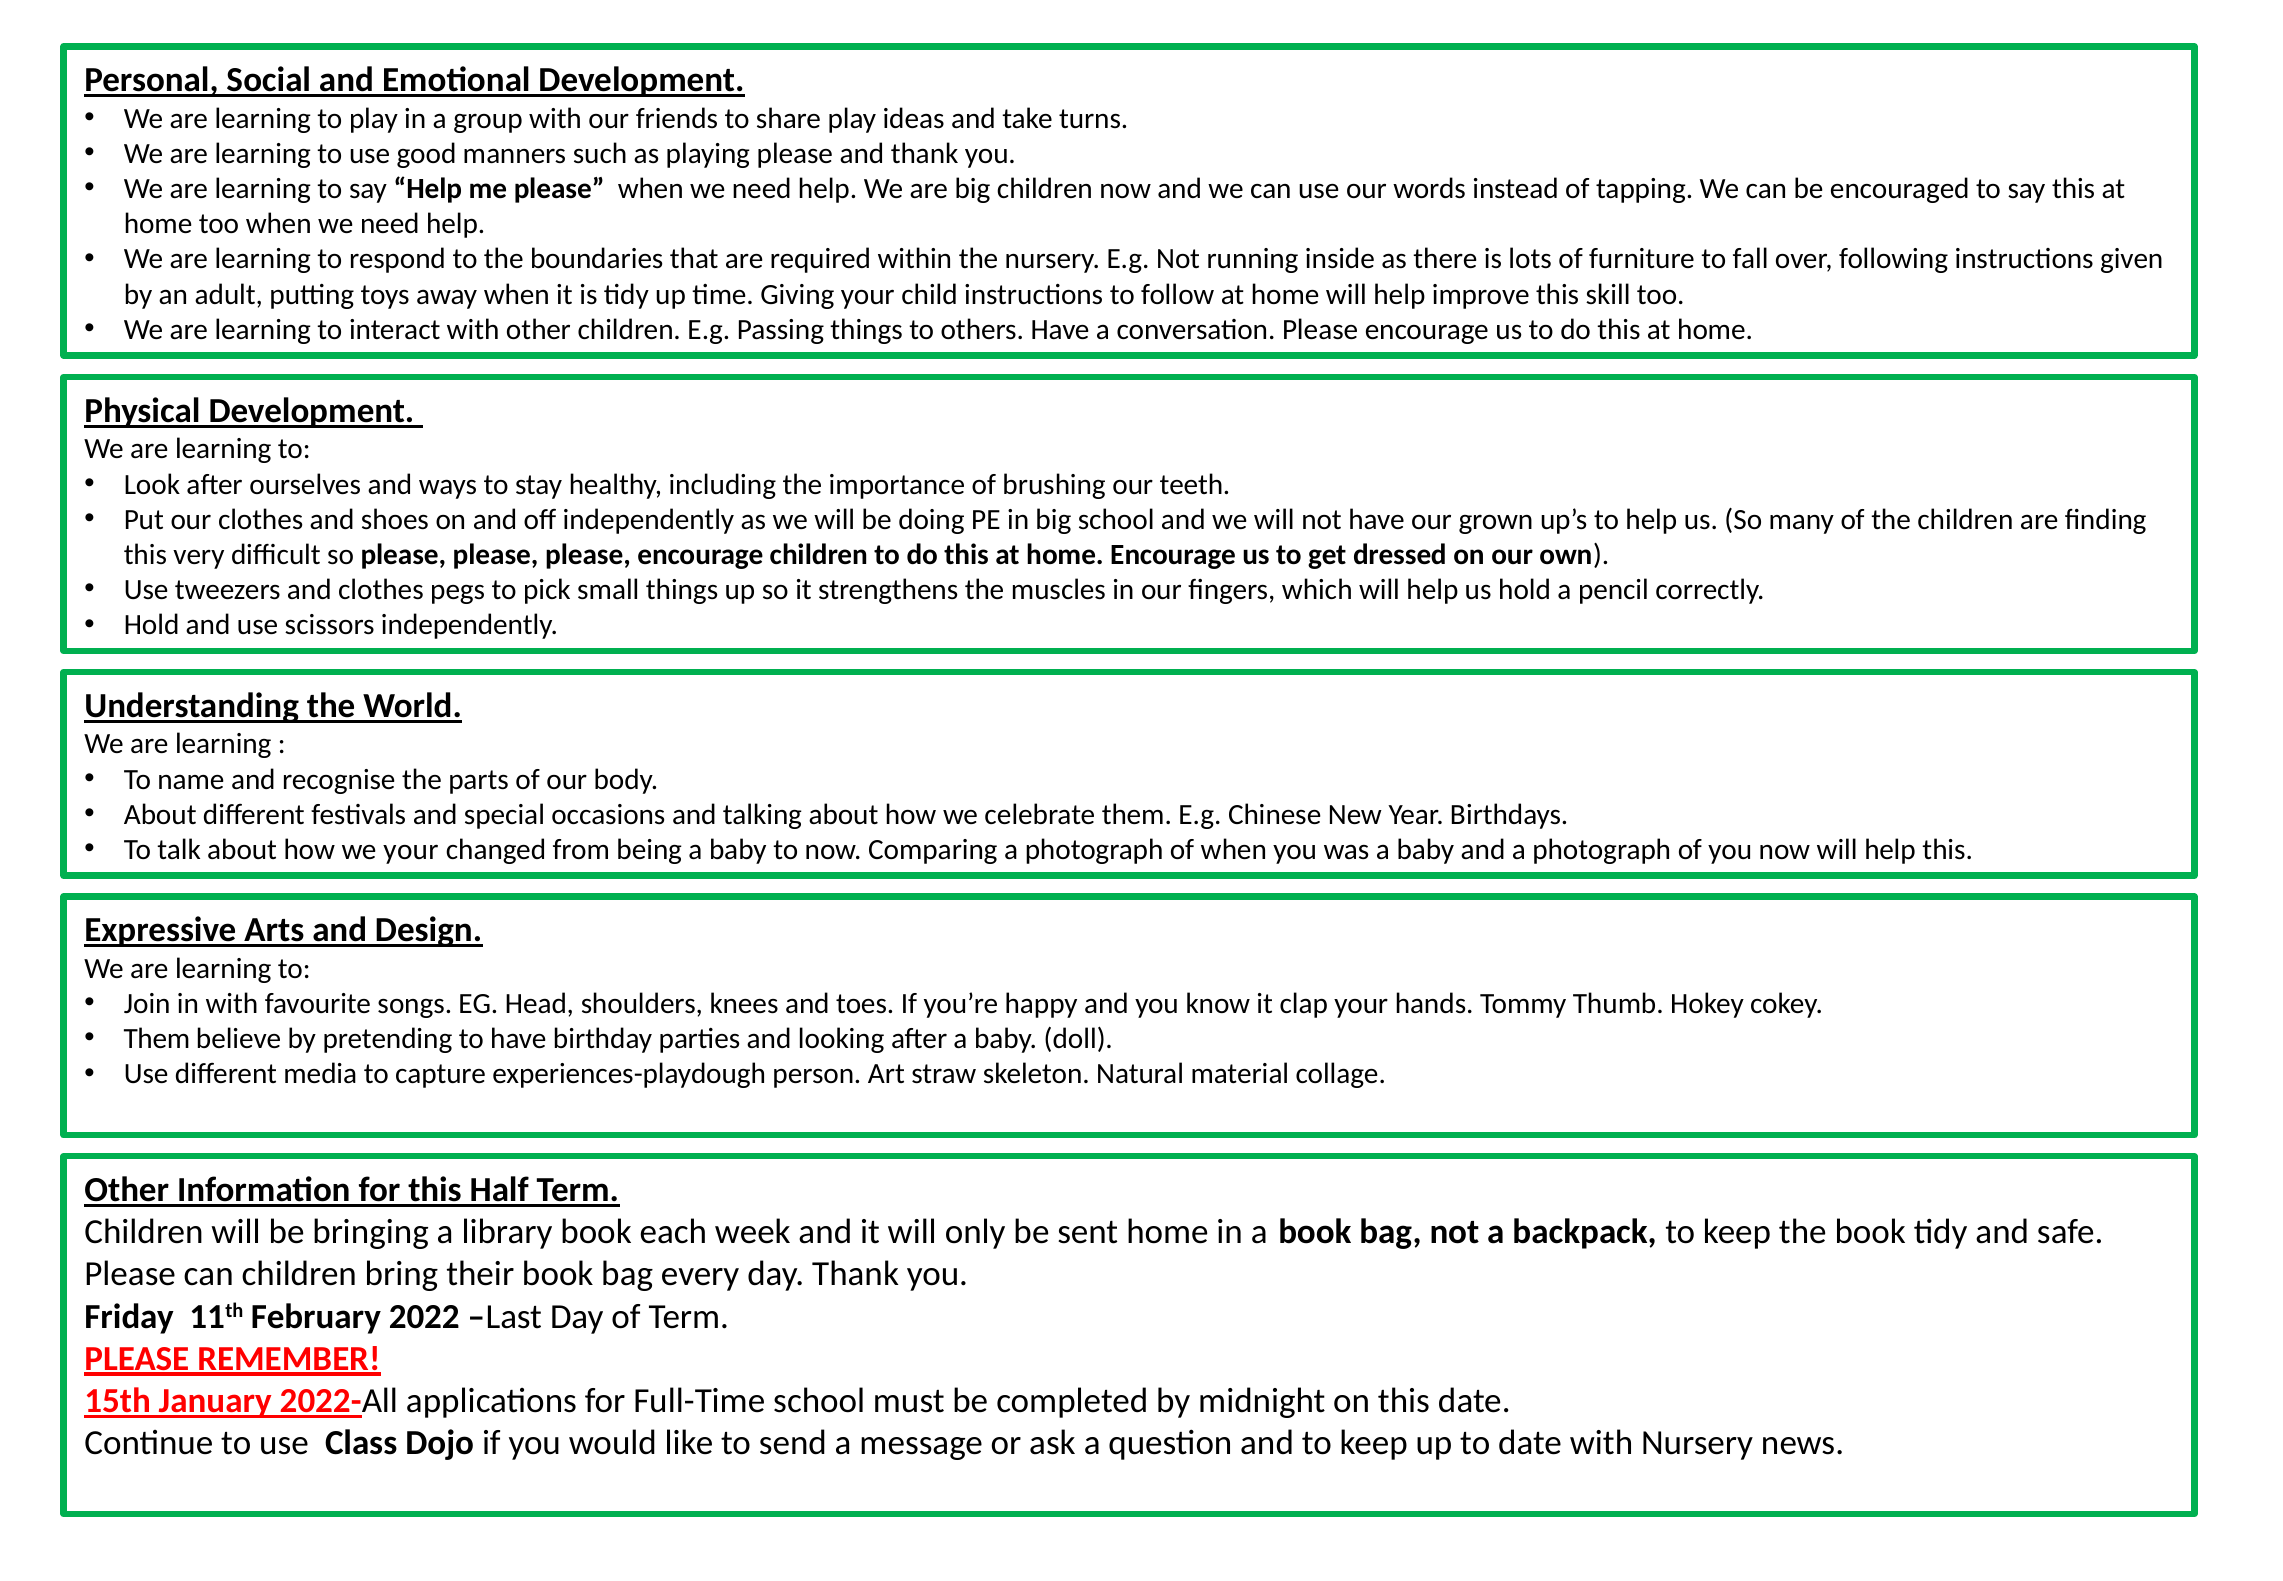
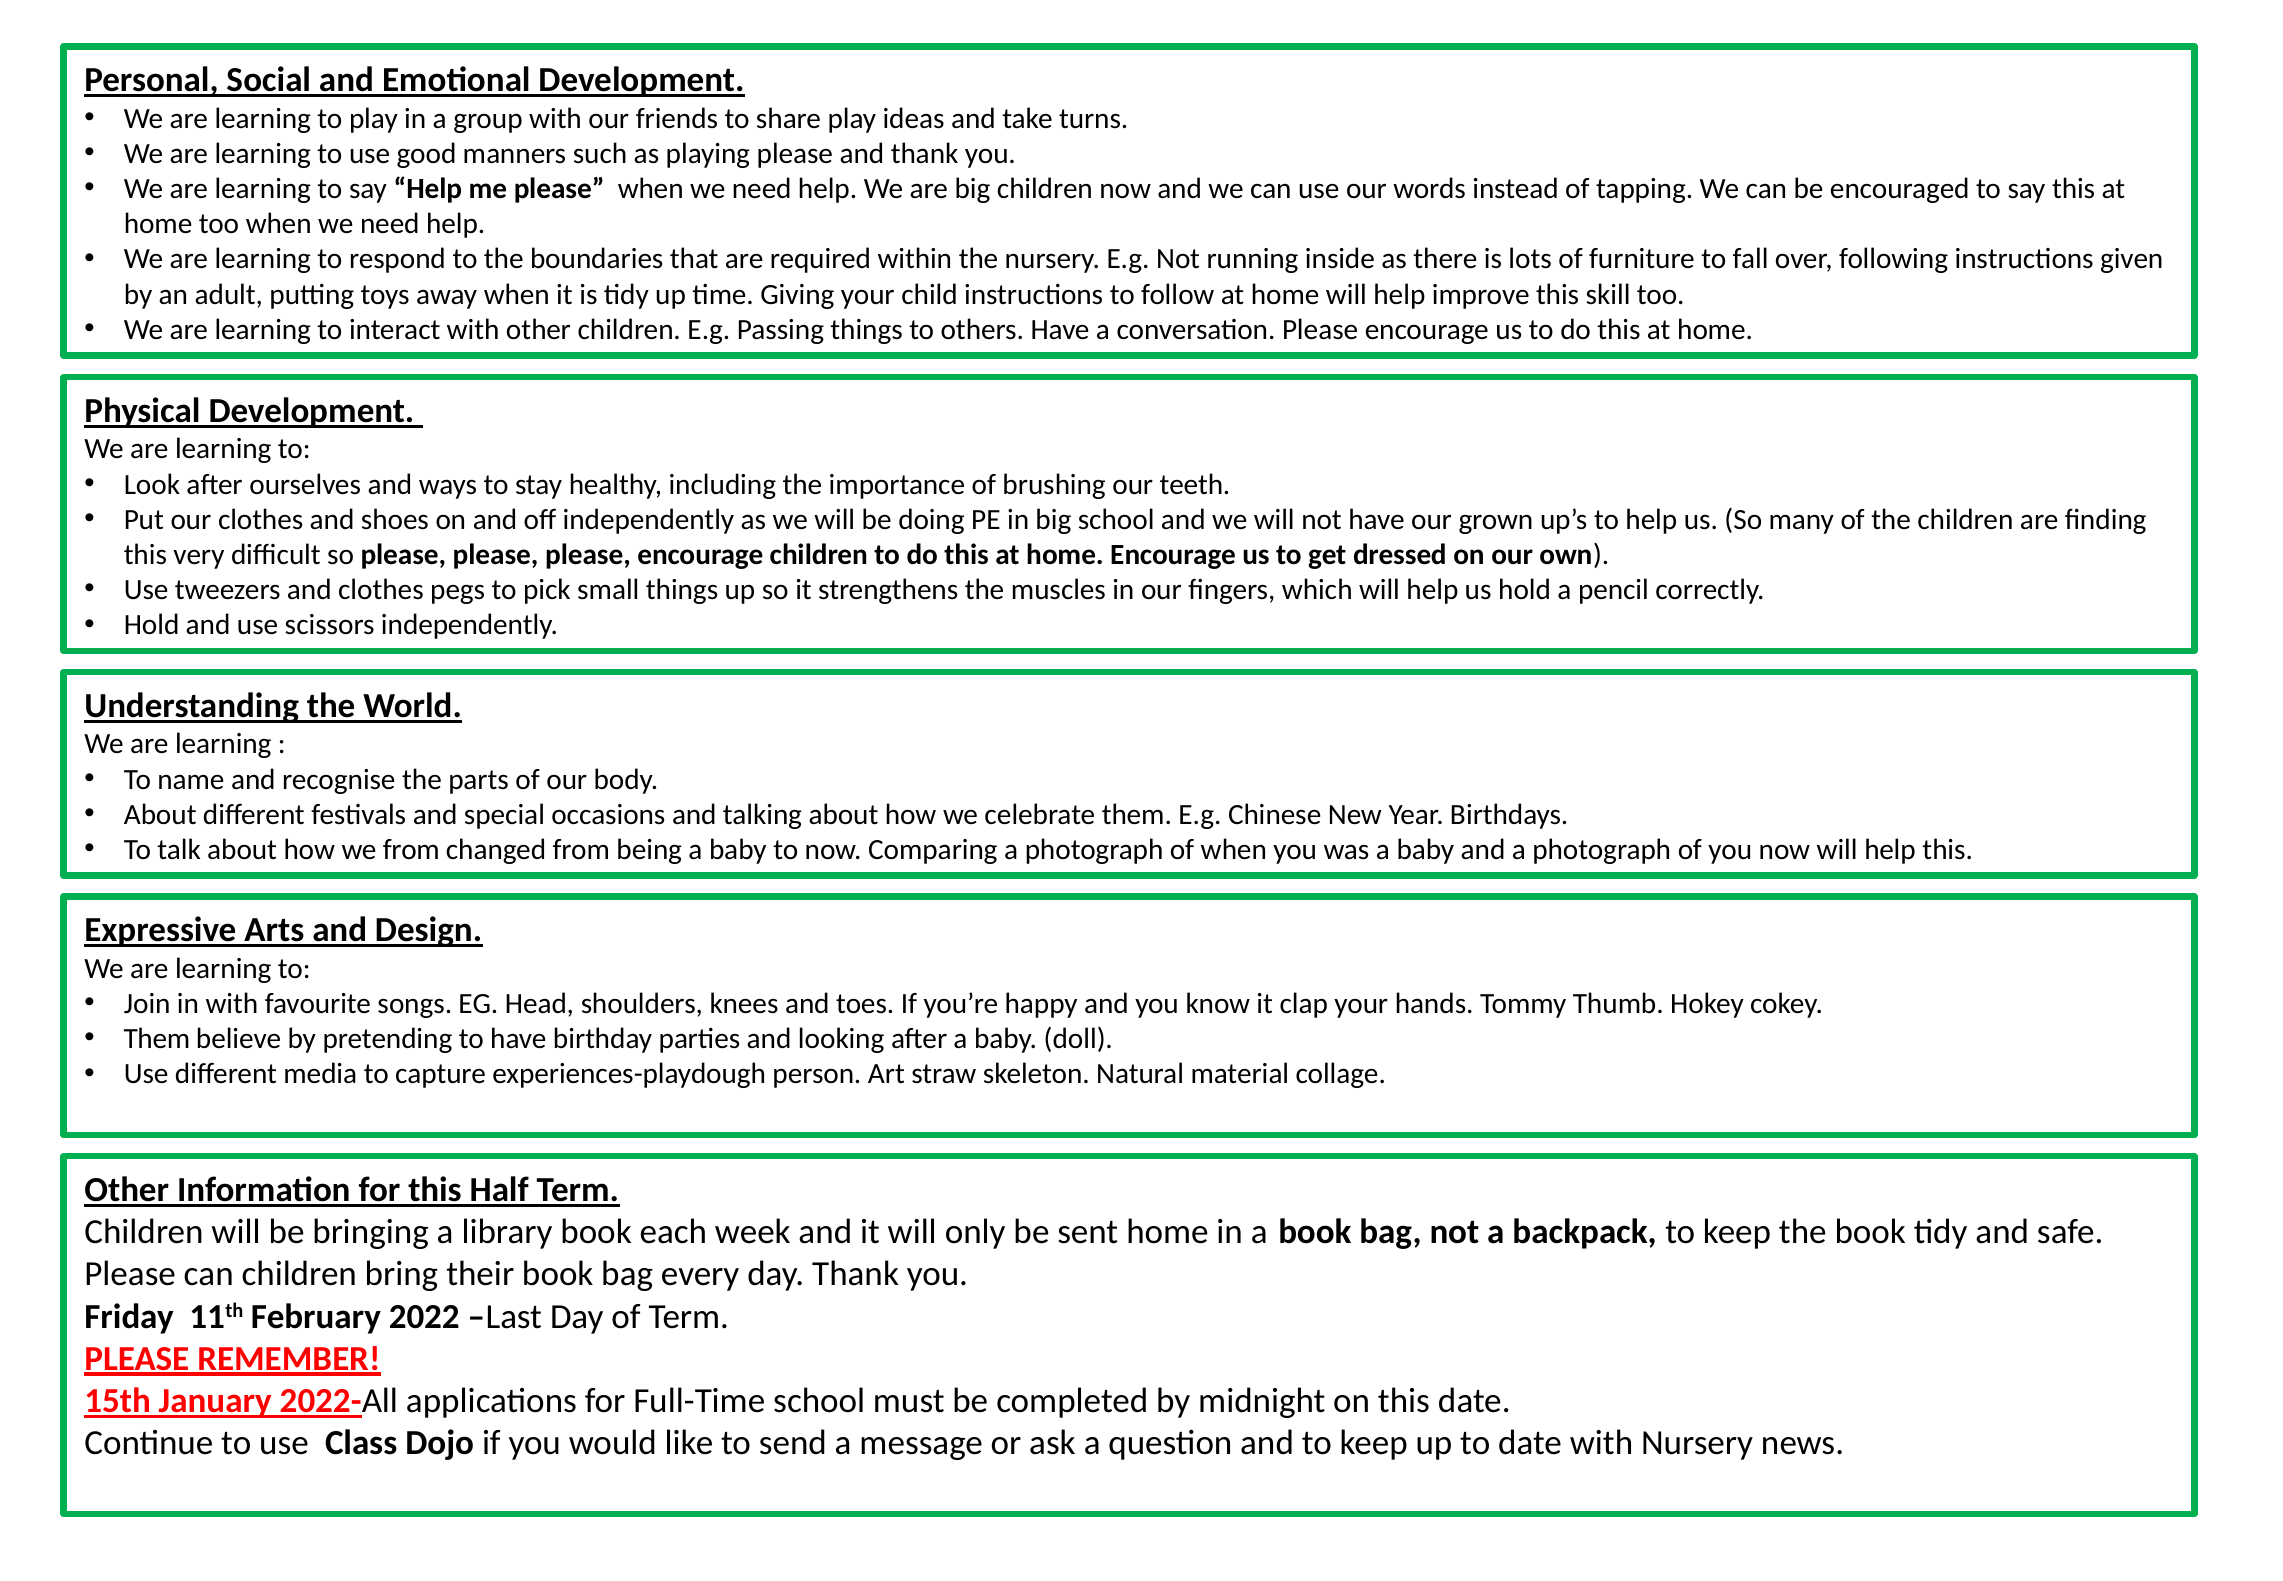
we your: your -> from
